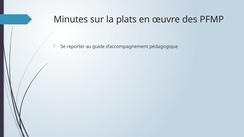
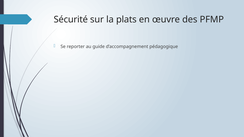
Minutes: Minutes -> Sécurité
